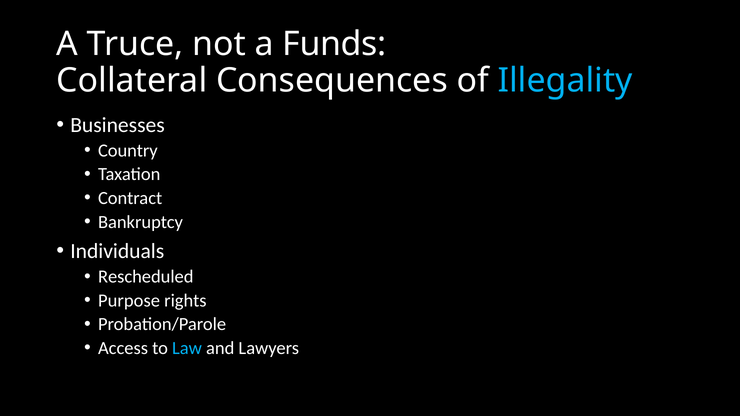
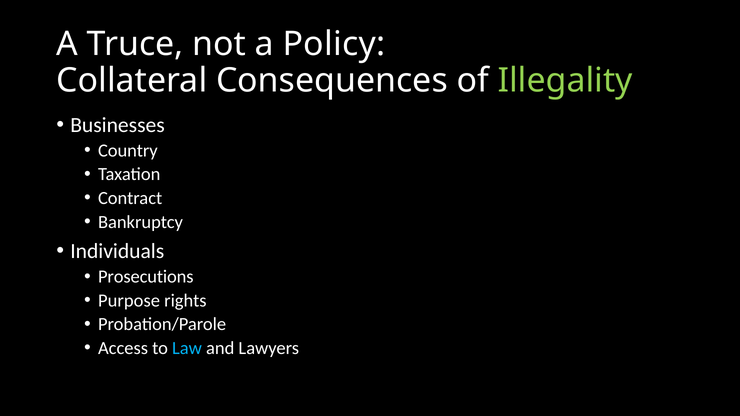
Funds: Funds -> Policy
Illegality colour: light blue -> light green
Rescheduled: Rescheduled -> Prosecutions
